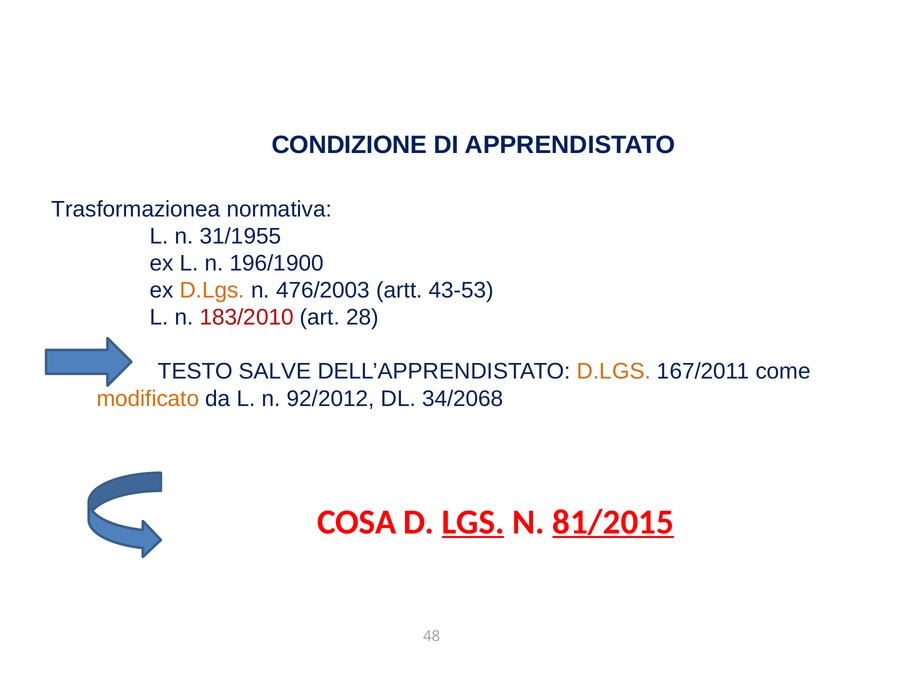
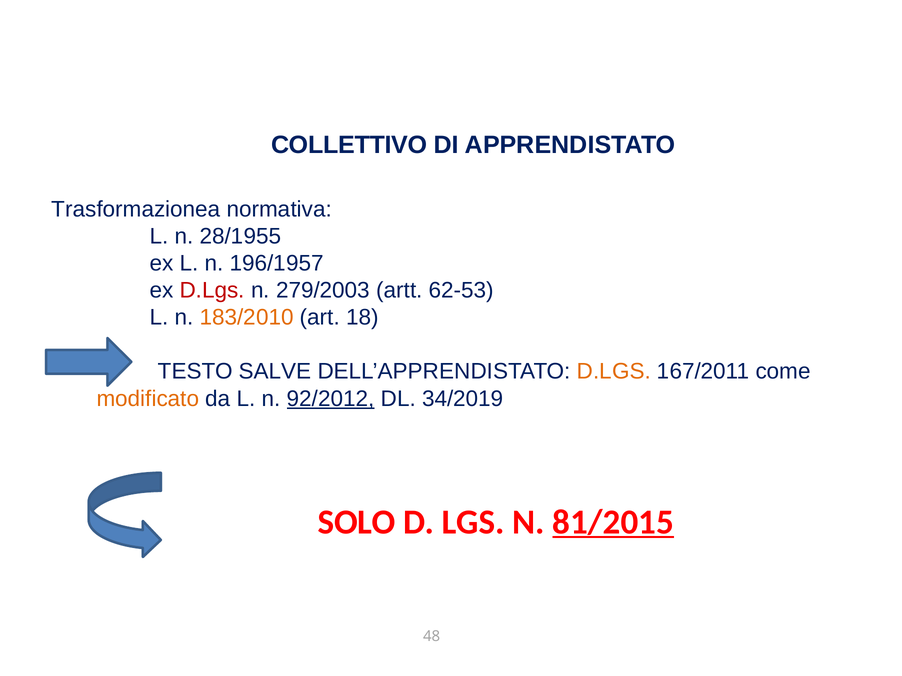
CONDIZIONE: CONDIZIONE -> COLLETTIVO
31/1955: 31/1955 -> 28/1955
196/1900: 196/1900 -> 196/1957
D.Lgs at (212, 291) colour: orange -> red
476/2003: 476/2003 -> 279/2003
43-53: 43-53 -> 62-53
183/2010 colour: red -> orange
28: 28 -> 18
92/2012 underline: none -> present
34/2068: 34/2068 -> 34/2019
COSA: COSA -> SOLO
LGS underline: present -> none
